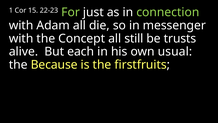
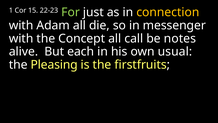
connection colour: light green -> yellow
still: still -> call
trusts: trusts -> notes
Because: Because -> Pleasing
